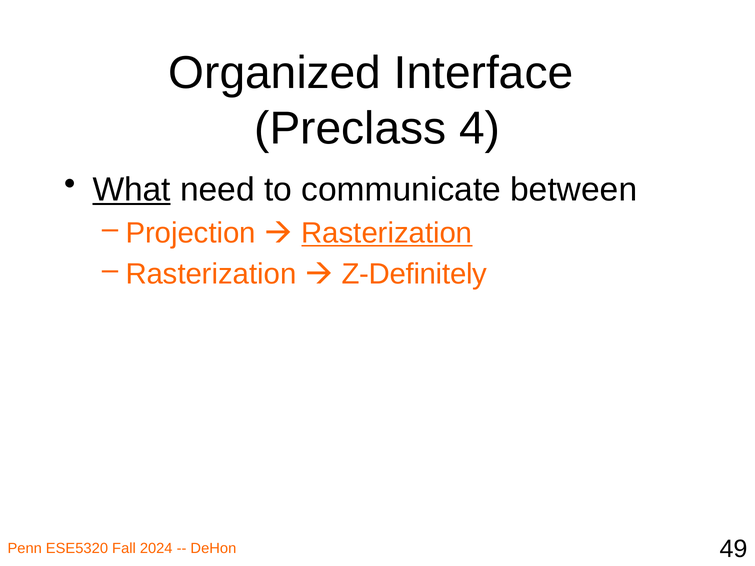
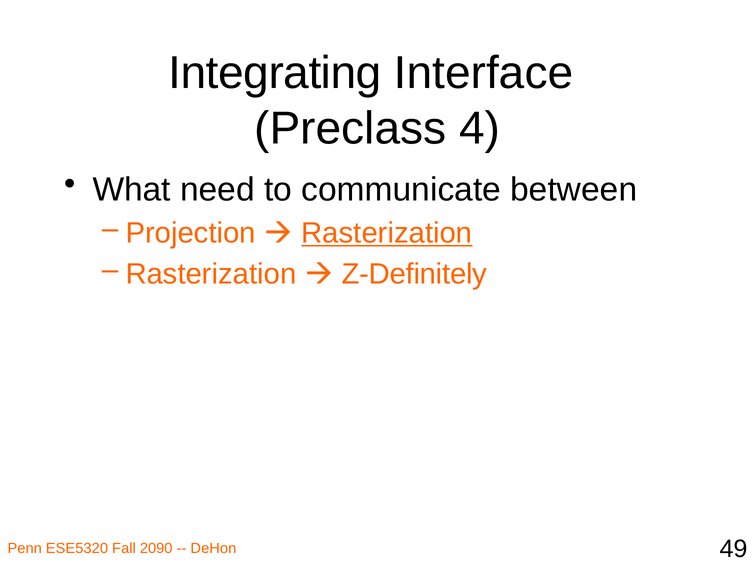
Organized: Organized -> Integrating
What underline: present -> none
2024: 2024 -> 2090
